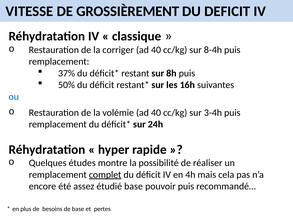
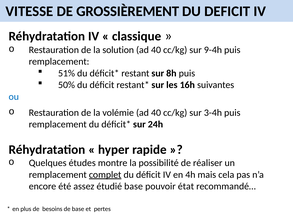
corriger: corriger -> solution
8-4h: 8-4h -> 9-4h
37%: 37% -> 51%
pouvoir puis: puis -> état
